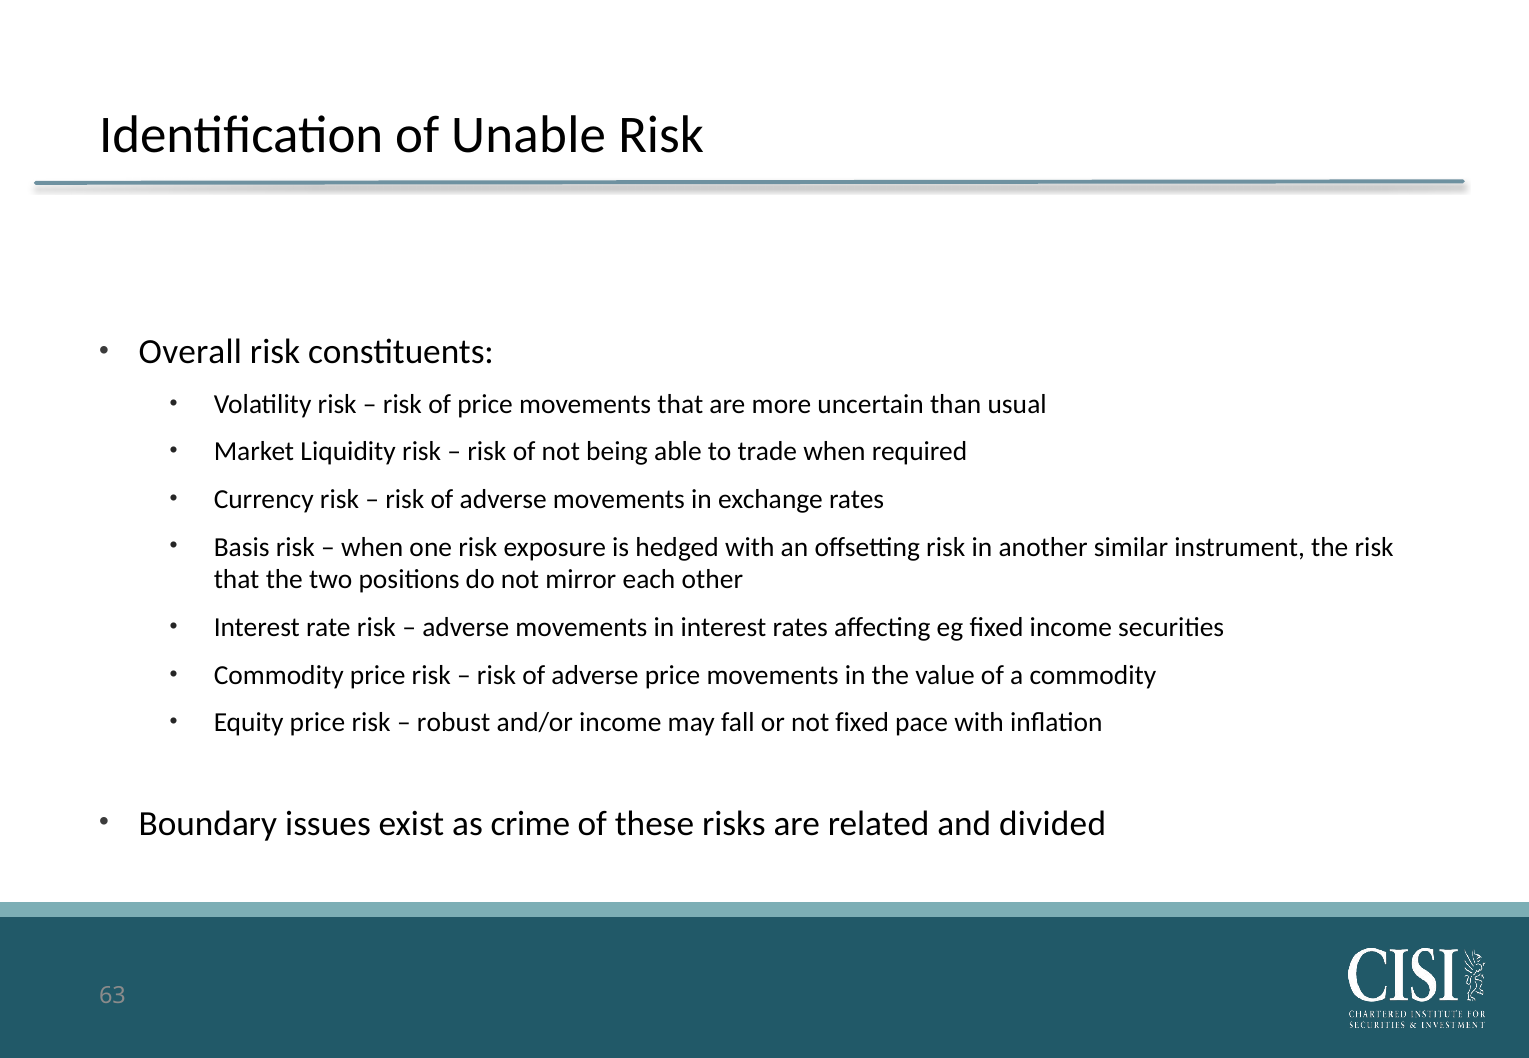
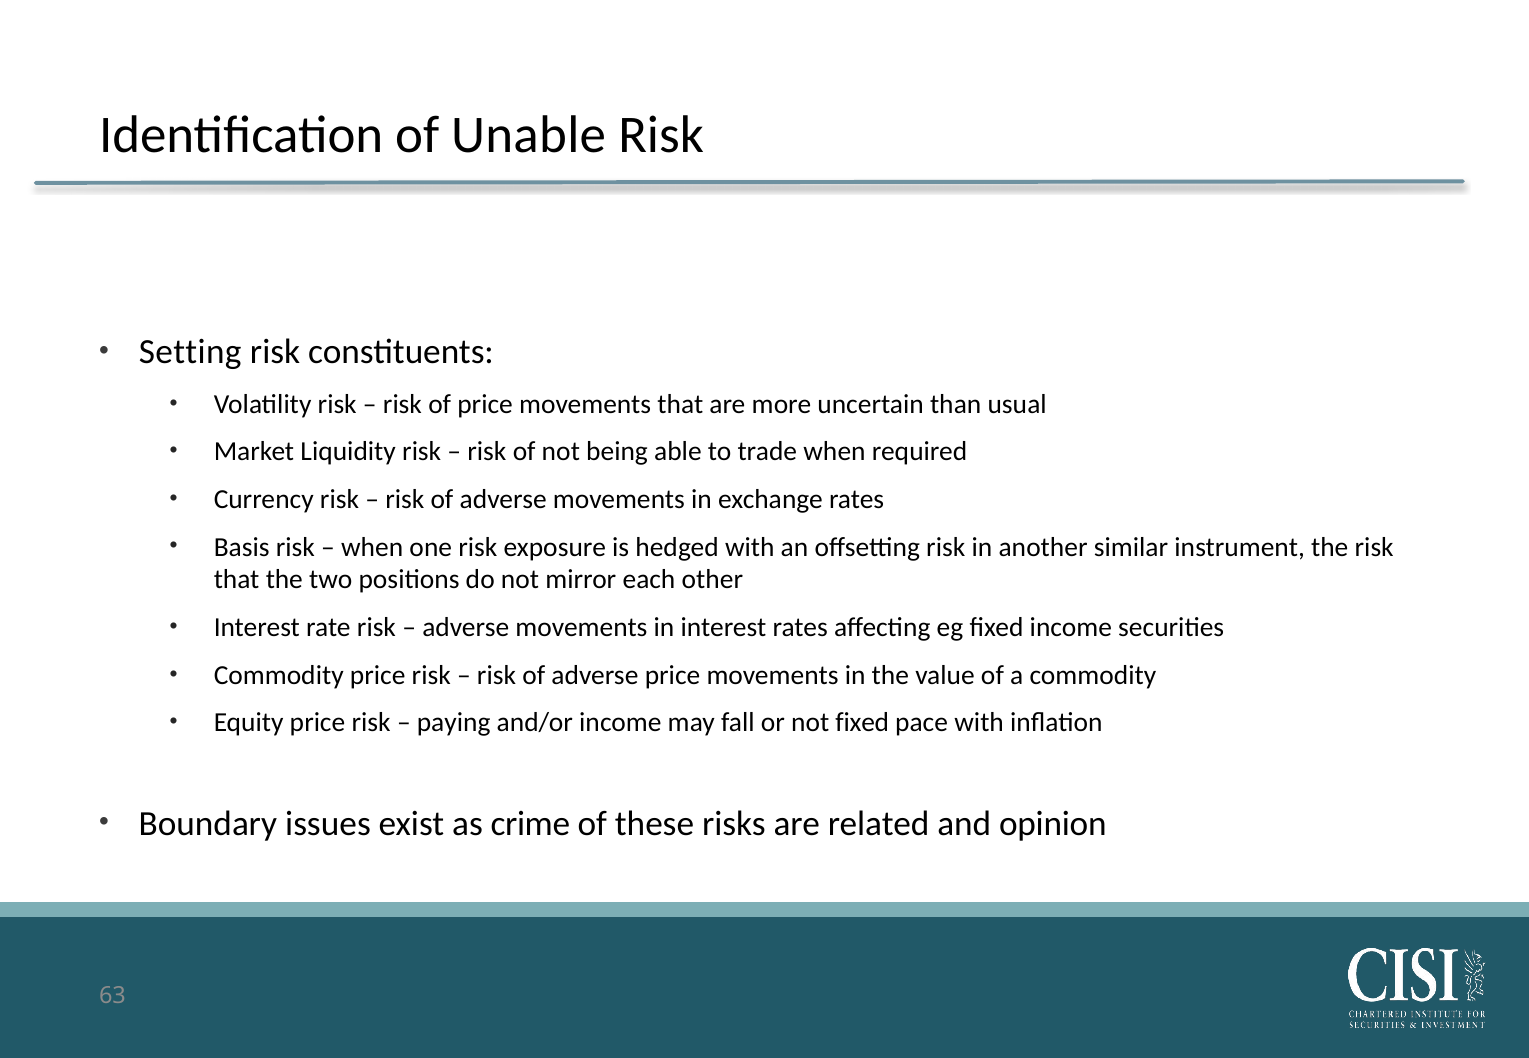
Overall: Overall -> Setting
robust: robust -> paying
divided: divided -> opinion
